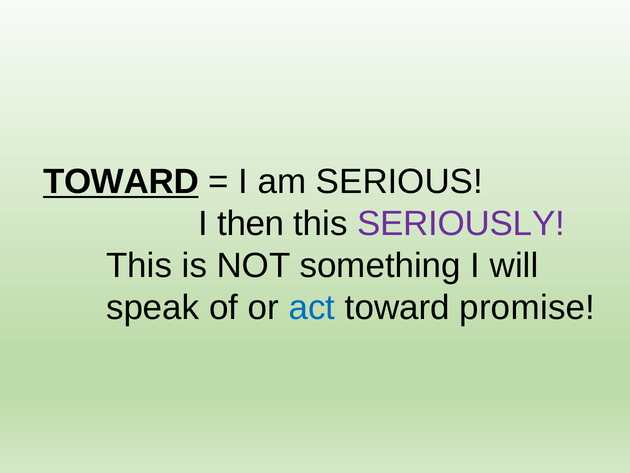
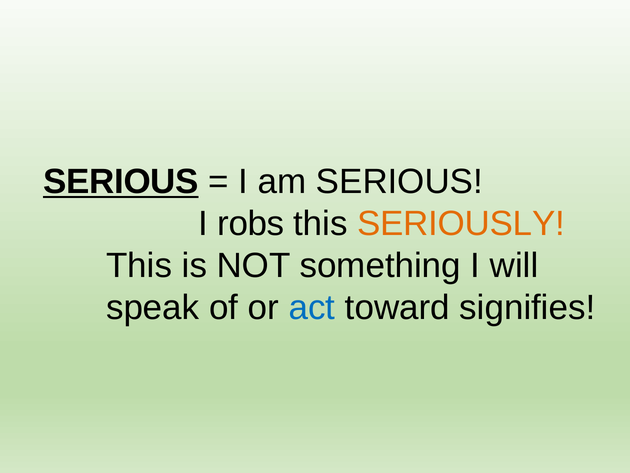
TOWARD at (121, 181): TOWARD -> SERIOUS
then: then -> robs
SERIOUSLY colour: purple -> orange
promise: promise -> signifies
